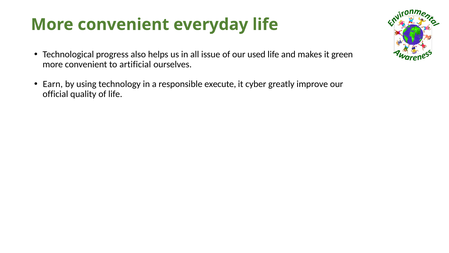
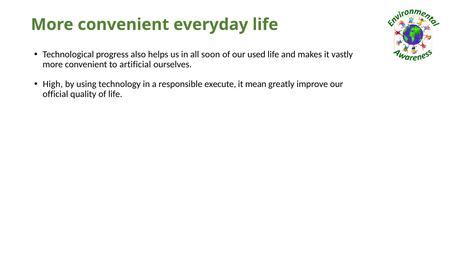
issue: issue -> soon
green: green -> vastly
Earn: Earn -> High
cyber: cyber -> mean
